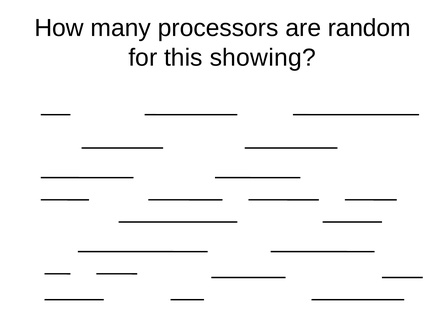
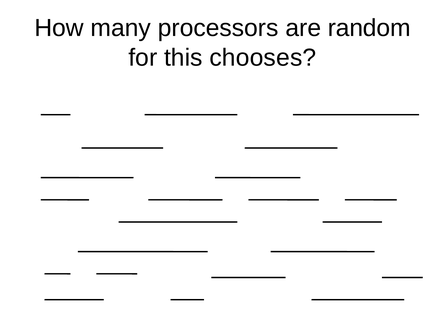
showing: showing -> chooses
